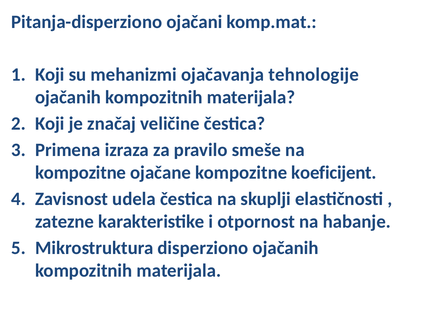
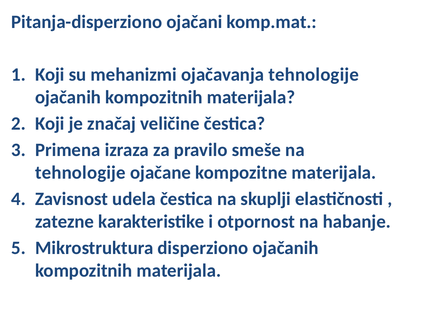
kompozitne at (81, 172): kompozitne -> tehnologije
kompozitne koeficijent: koeficijent -> materijala
